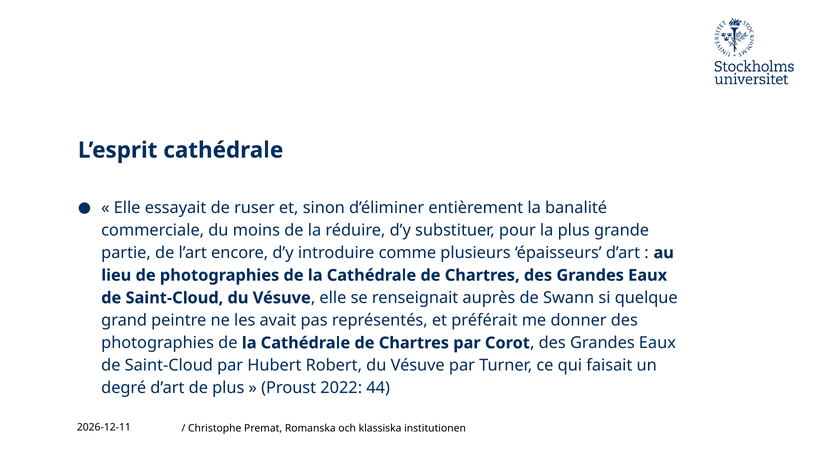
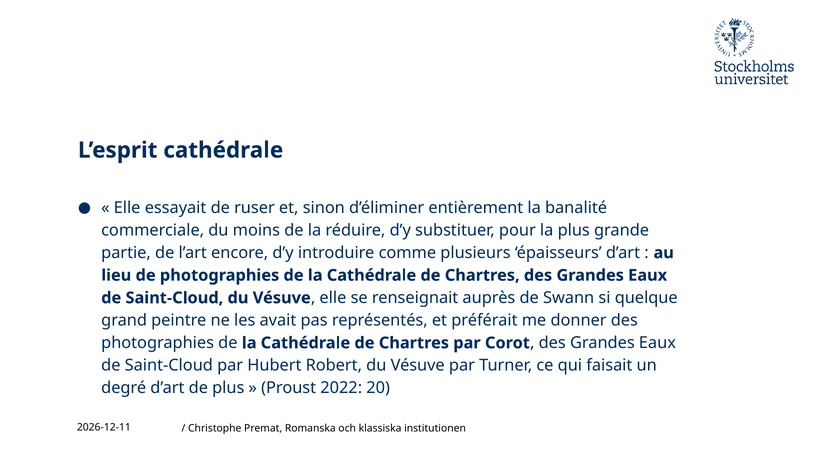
44: 44 -> 20
